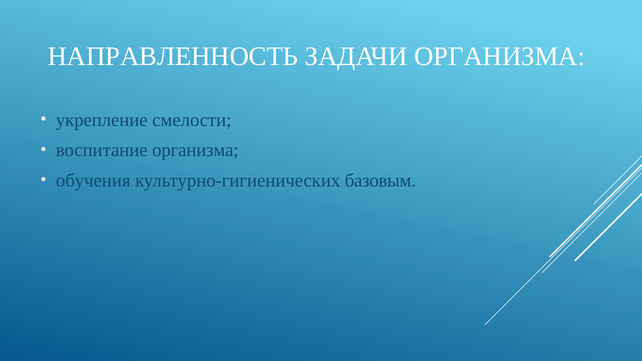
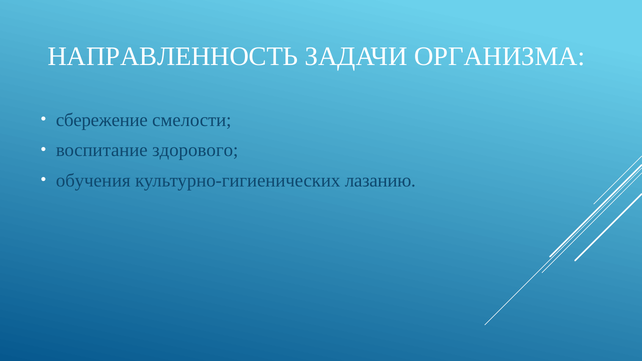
укрепление: укрепление -> сбережение
воспитание организма: организма -> здорового
базовым: базовым -> лазанию
